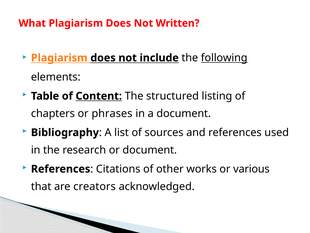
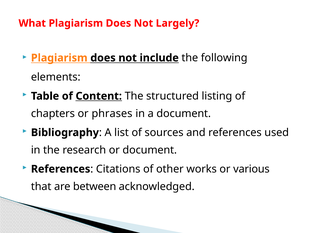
Written: Written -> Largely
following underline: present -> none
creators: creators -> between
